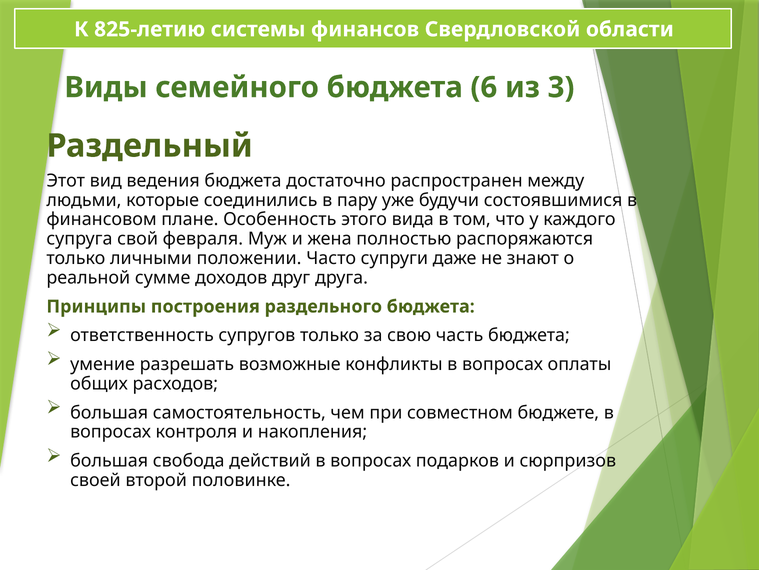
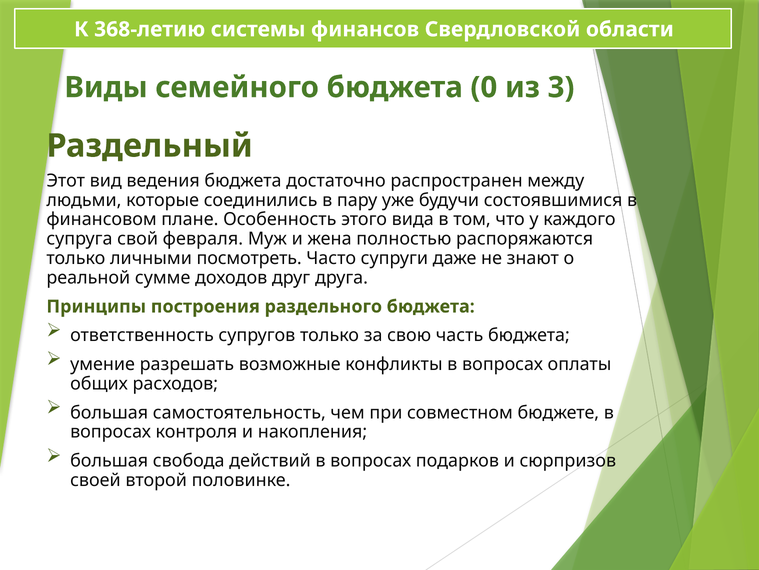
825-летию: 825-летию -> 368-летию
6: 6 -> 0
положении: положении -> посмотреть
